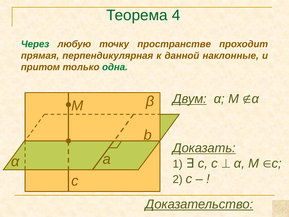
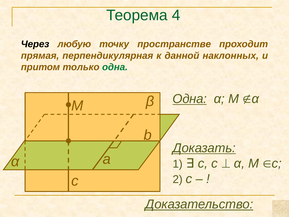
Через colour: green -> black
наклонные: наклонные -> наклонных
Двум at (190, 99): Двум -> Одна
